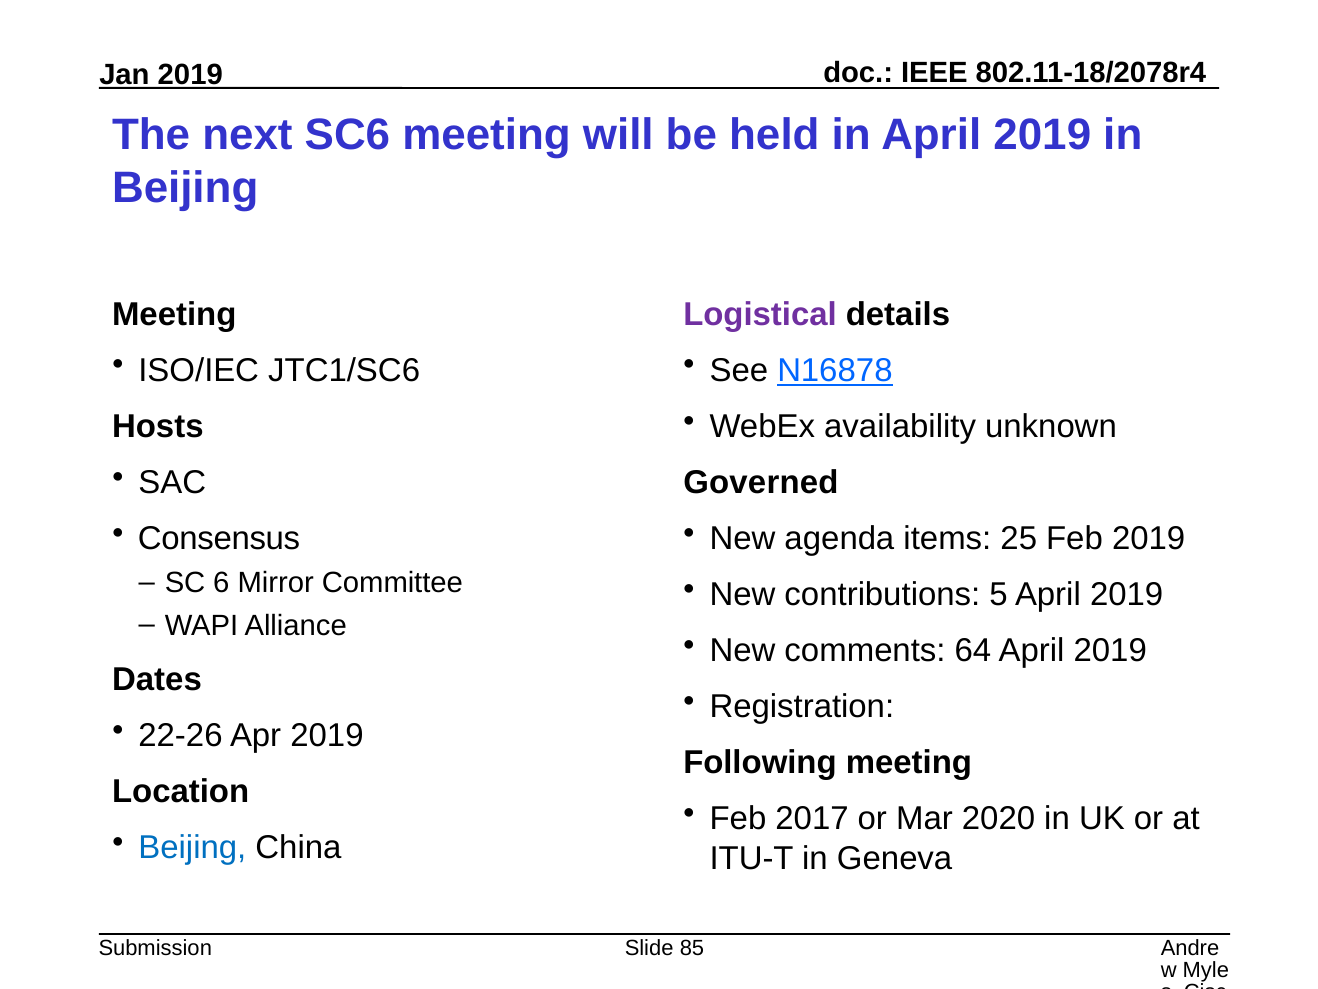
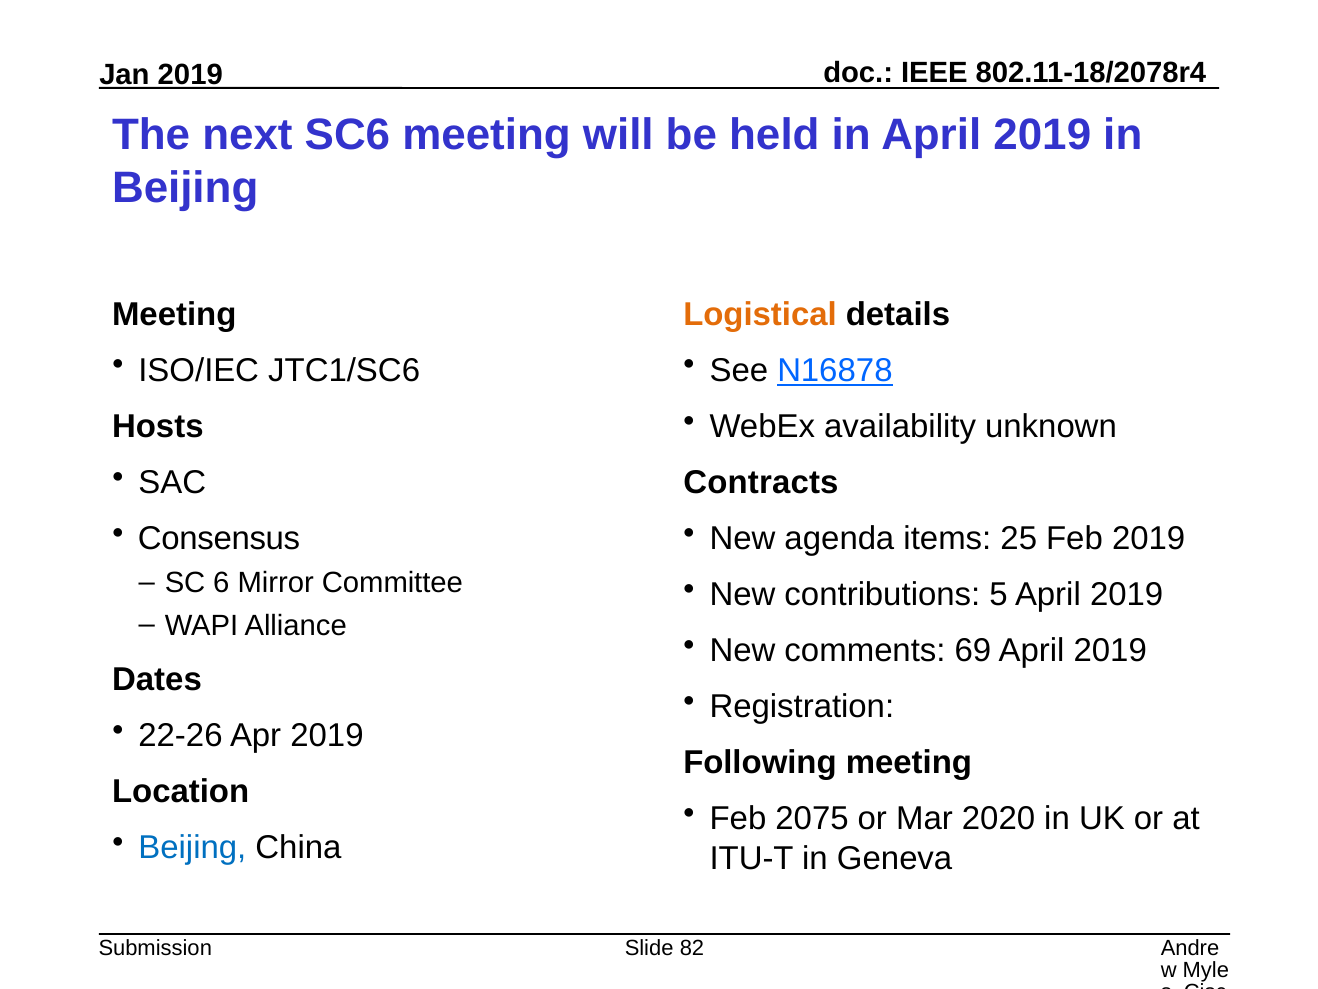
Logistical colour: purple -> orange
Governed: Governed -> Contracts
64: 64 -> 69
2017: 2017 -> 2075
85: 85 -> 82
